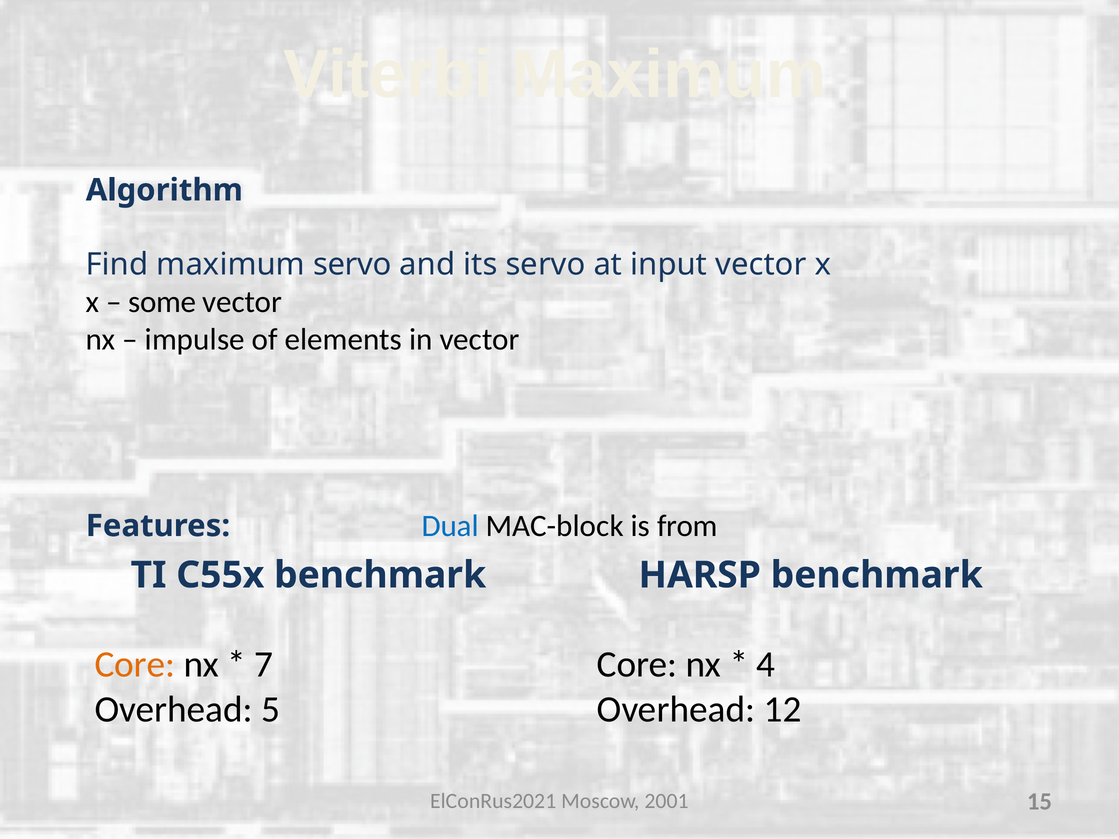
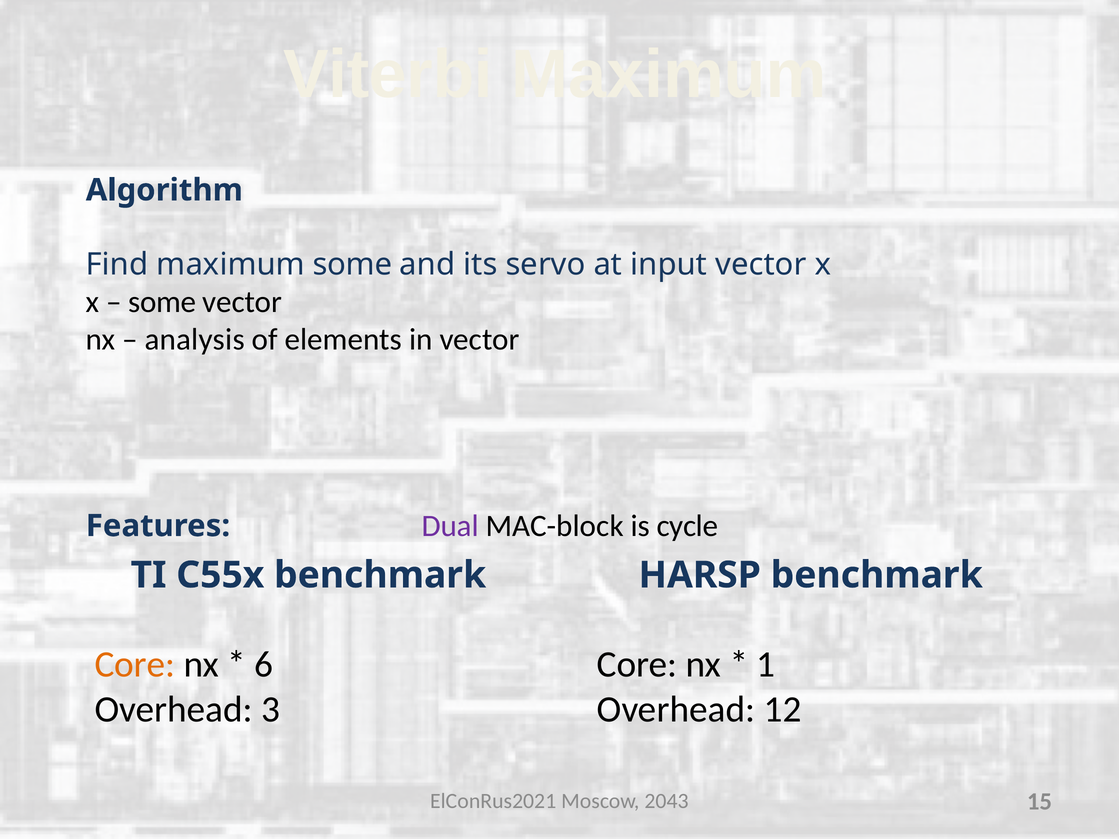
maximum servo: servo -> some
impulse: impulse -> analysis
Dual colour: blue -> purple
from: from -> cycle
7: 7 -> 6
4: 4 -> 1
5: 5 -> 3
2001: 2001 -> 2043
